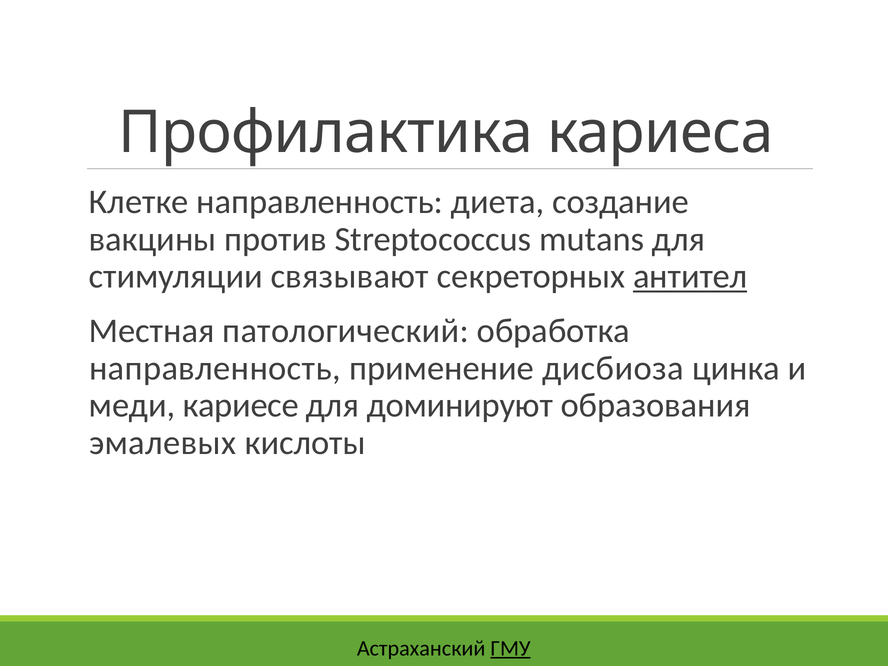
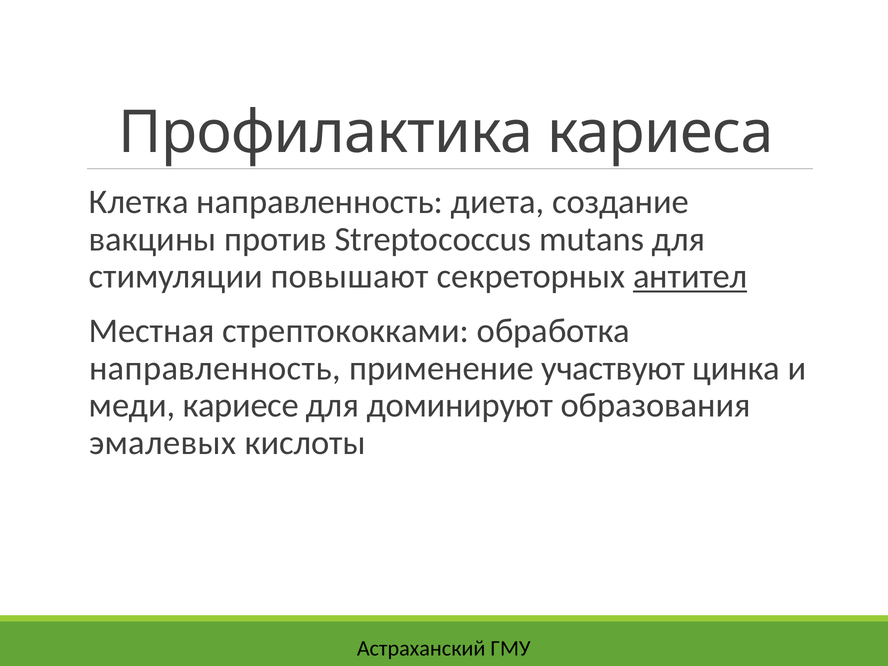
Клетке: Клетке -> Клетка
связывают: связывают -> повышают
патологический: патологический -> стрептококками
дисбиоза: дисбиоза -> участвуют
ГМУ underline: present -> none
